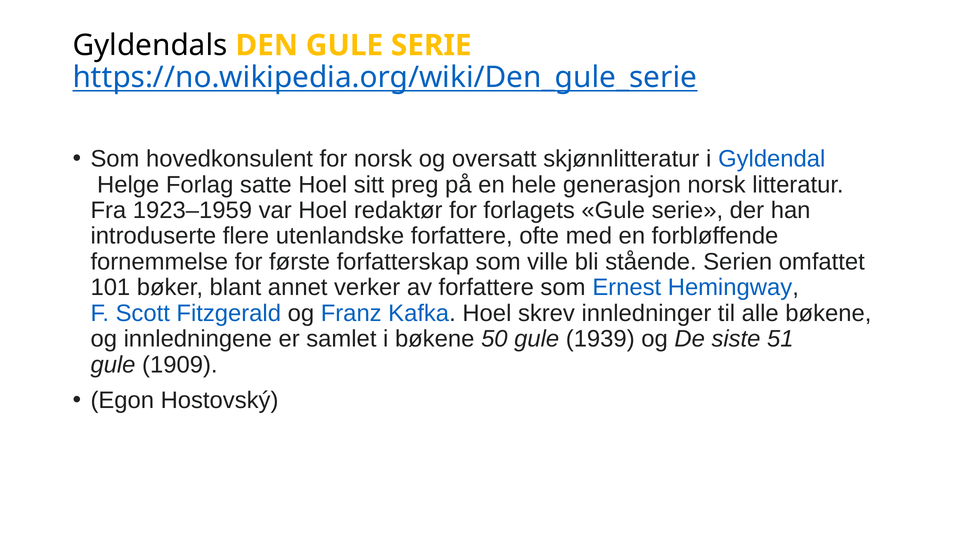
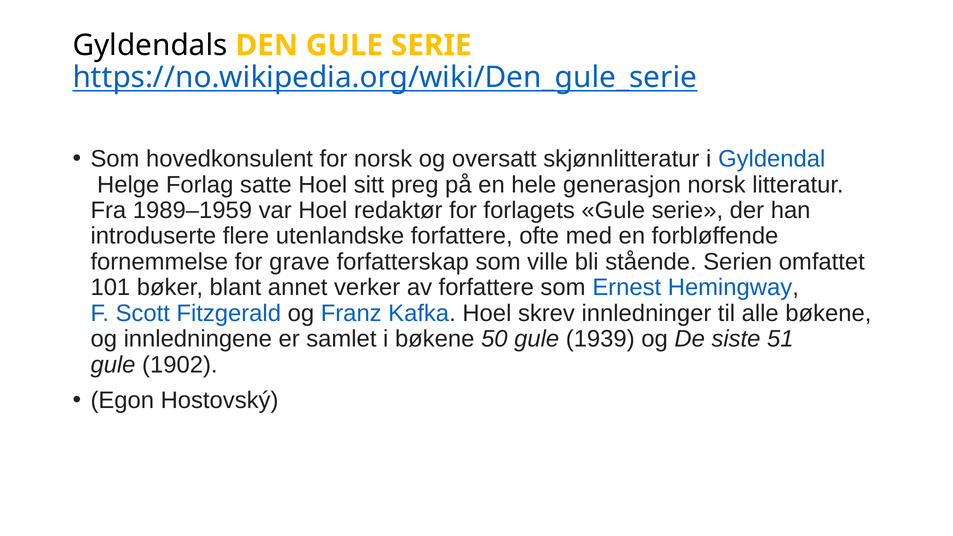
1923–1959: 1923–1959 -> 1989–1959
første: første -> grave
1909: 1909 -> 1902
